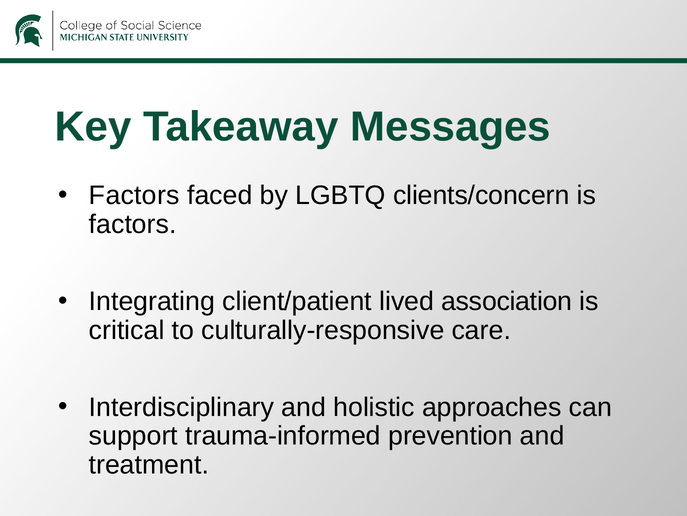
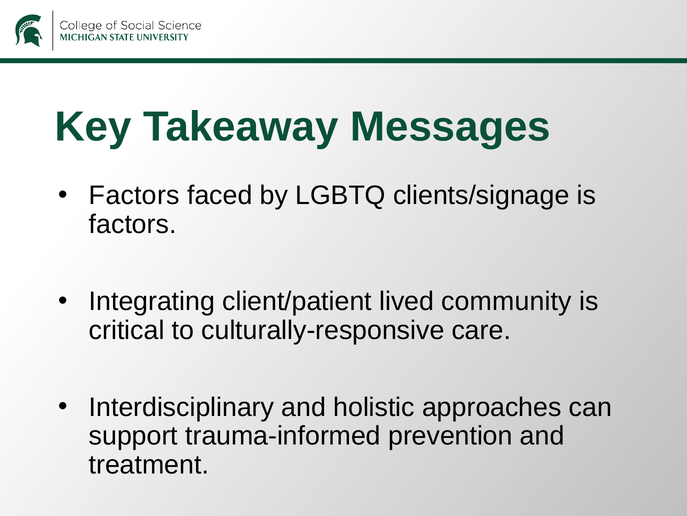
clients/concern: clients/concern -> clients/signage
association: association -> community
